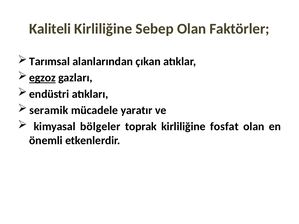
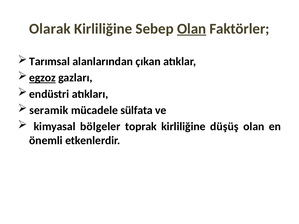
Kaliteli: Kaliteli -> Olarak
Olan at (192, 29) underline: none -> present
yaratır: yaratır -> sülfata
fosfat: fosfat -> düşüş
